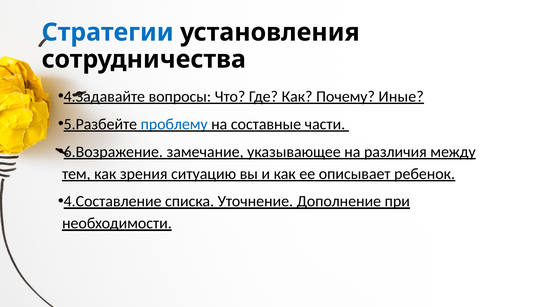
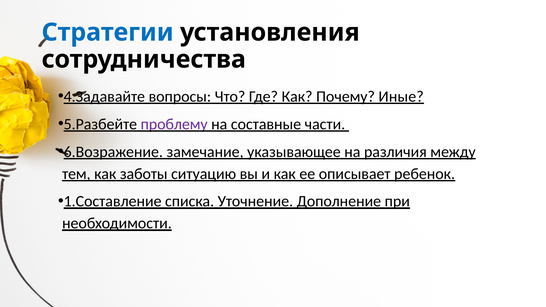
проблему colour: blue -> purple
зрения: зрения -> заботы
4.Составление: 4.Составление -> 1.Составление
